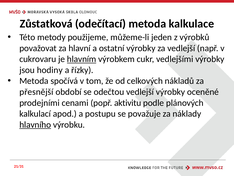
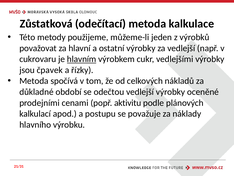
hodiny: hodiny -> čpavek
přesnější: přesnější -> důkladné
hlavního underline: present -> none
